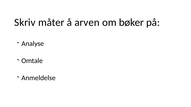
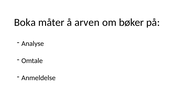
Skriv: Skriv -> Boka
